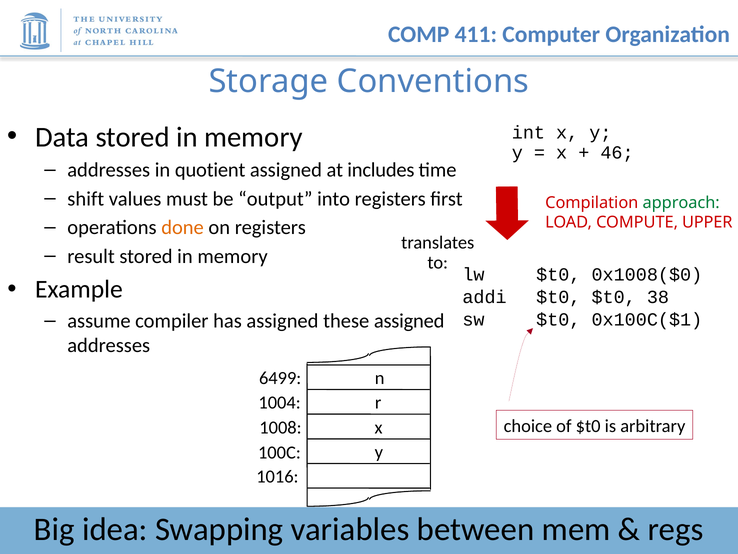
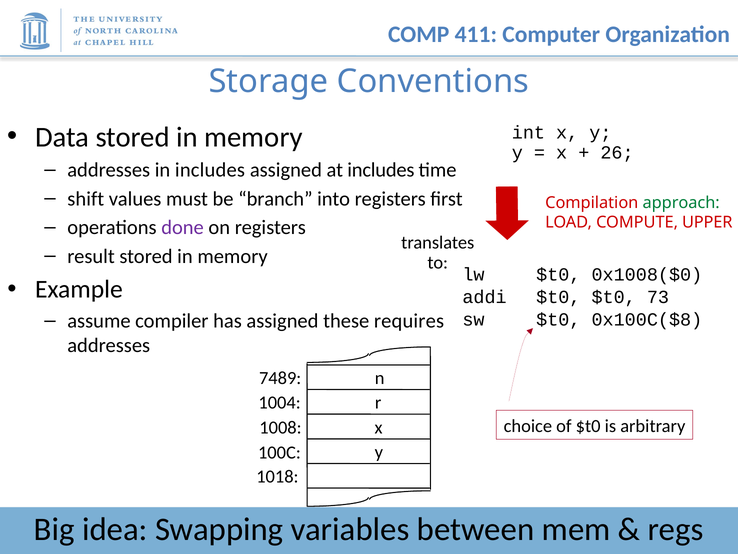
46: 46 -> 26
in quotient: quotient -> includes
output: output -> branch
done colour: orange -> purple
38: 38 -> 73
these assigned: assigned -> requires
0x100C($1: 0x100C($1 -> 0x100C($8
6499: 6499 -> 7489
1016: 1016 -> 1018
